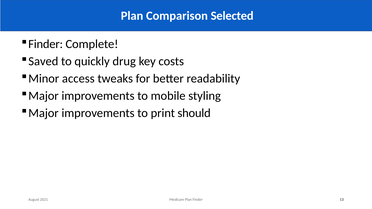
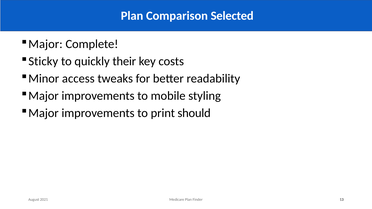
Finder at (46, 44): Finder -> Major
Saved: Saved -> Sticky
drug: drug -> their
